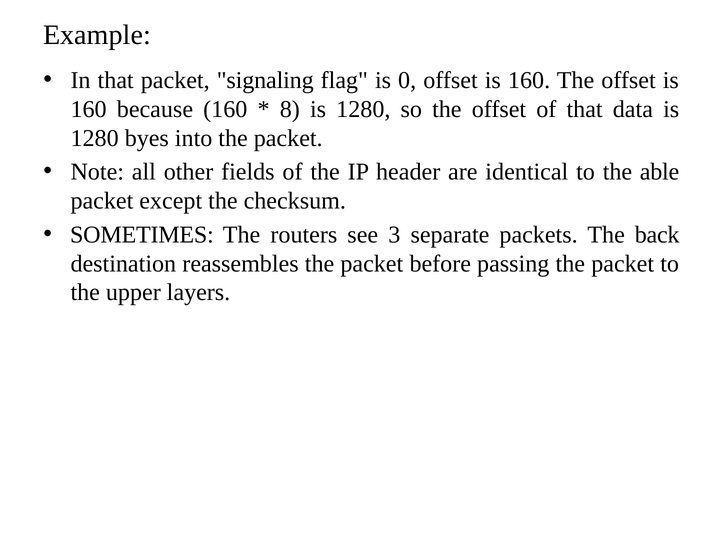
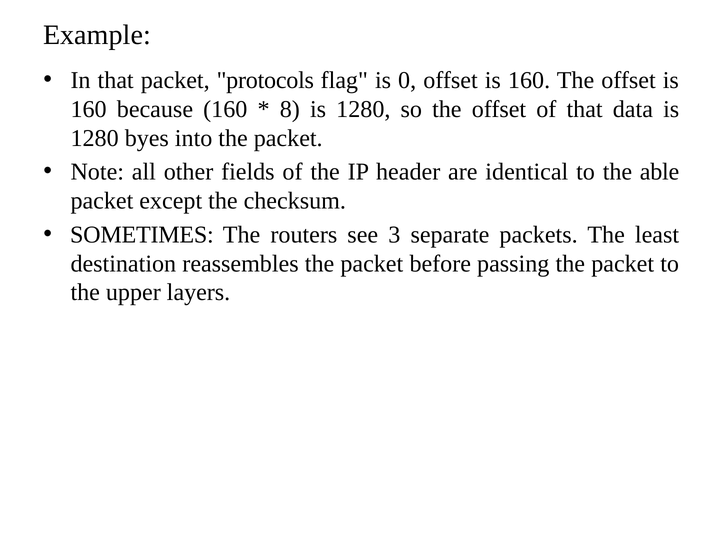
signaling: signaling -> protocols
back: back -> least
